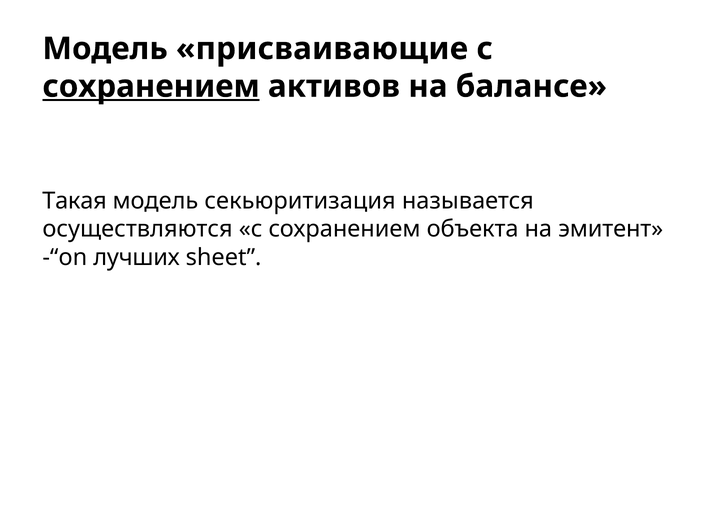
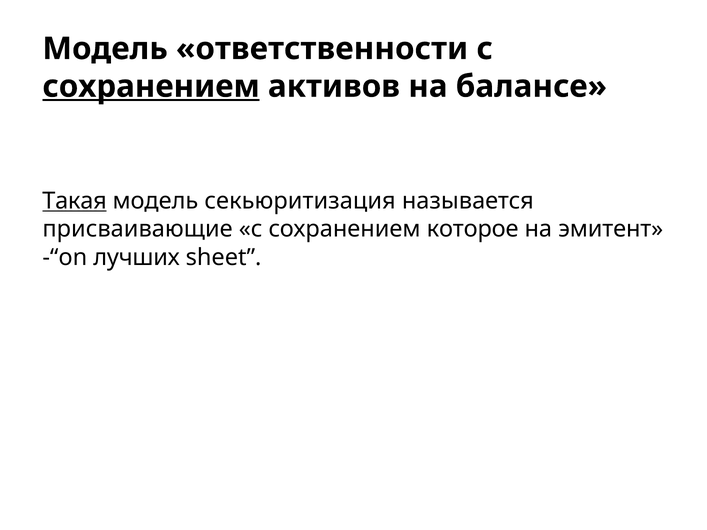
присваивающие: присваивающие -> ответственности
Такая underline: none -> present
осуществляются: осуществляются -> присваивающие
объекта: объекта -> которое
